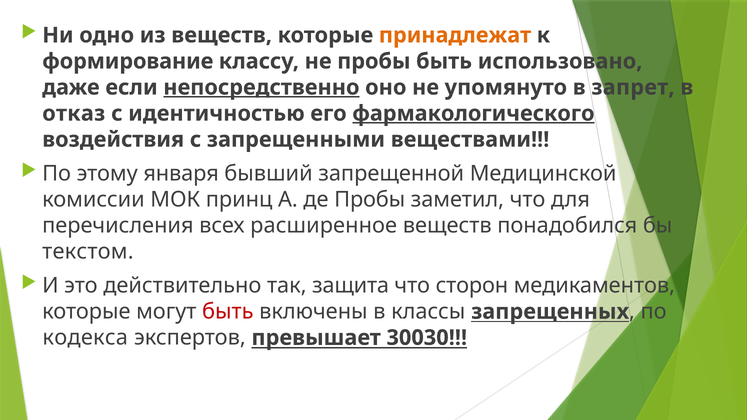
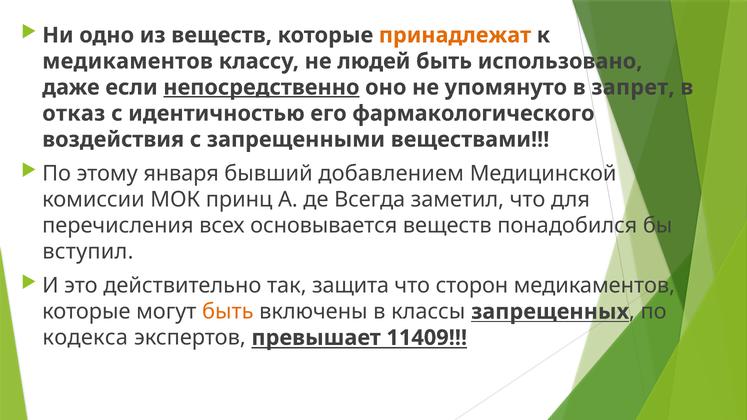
формирование at (128, 61): формирование -> медикаментов
не пробы: пробы -> людей
фармакологического underline: present -> none
запрещенной: запрещенной -> добавлением
де Пробы: Пробы -> Всегда
расширенное: расширенное -> основывается
текстом: текстом -> вступил
быть at (228, 312) colour: red -> orange
30030: 30030 -> 11409
